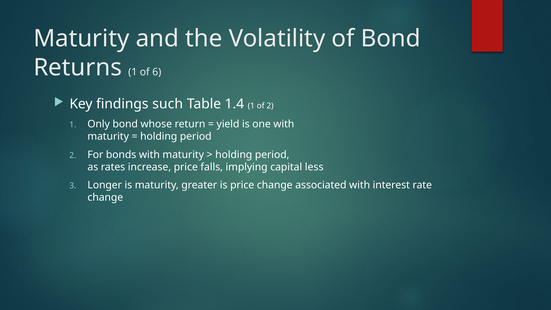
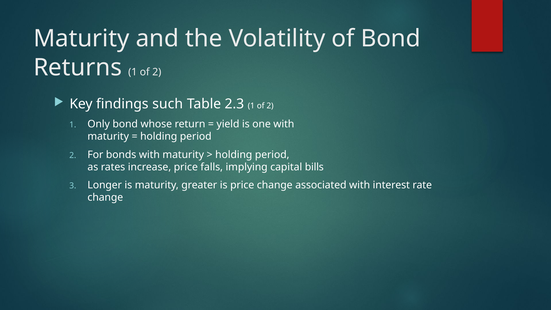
Returns 1 of 6: 6 -> 2
1.4: 1.4 -> 2.3
less: less -> bills
